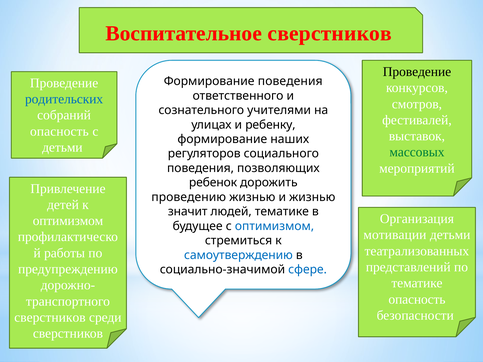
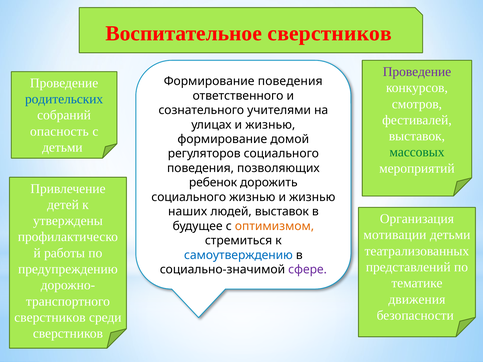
Проведение at (417, 72) colour: black -> purple
улицах и ребенку: ребенку -> жизнью
наших: наших -> домой
проведению at (189, 197): проведению -> социального
значит: значит -> наших
людей тематике: тематике -> выставок
оптимизмом at (68, 221): оптимизмом -> утверждены
оптимизмом at (274, 226) colour: blue -> orange
сфере colour: blue -> purple
опасность at (417, 299): опасность -> движения
